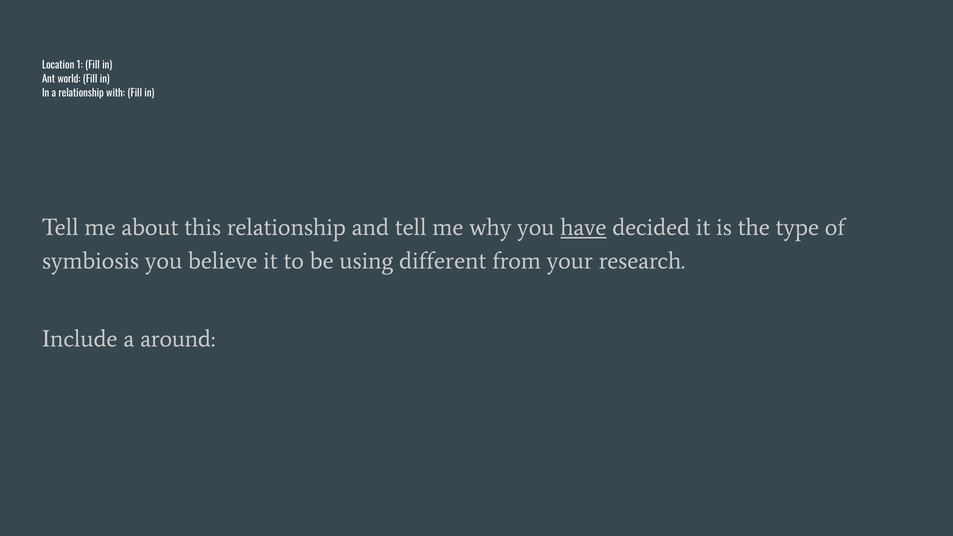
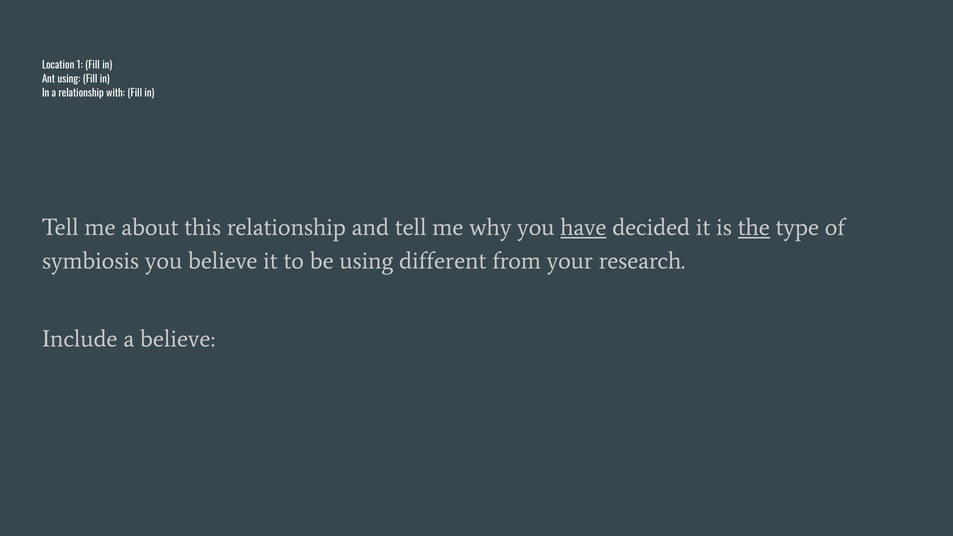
Ant world: world -> using
the underline: none -> present
a around: around -> believe
